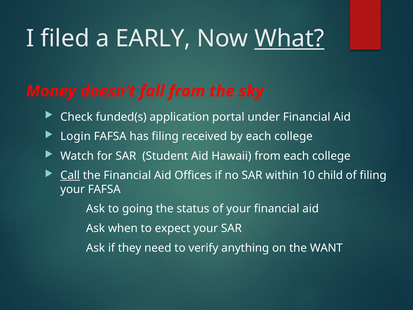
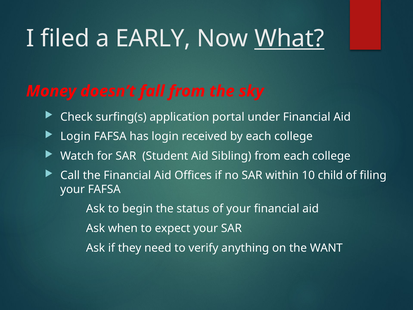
funded(s: funded(s -> surfing(s
has filing: filing -> login
Hawaii: Hawaii -> Sibling
Call underline: present -> none
going: going -> begin
